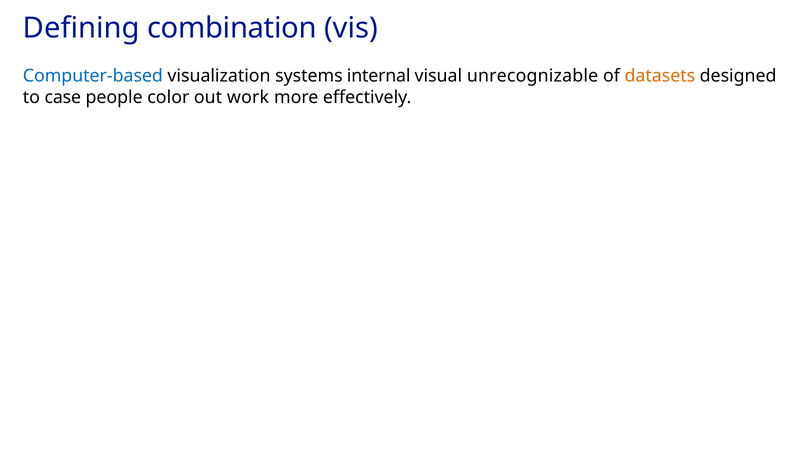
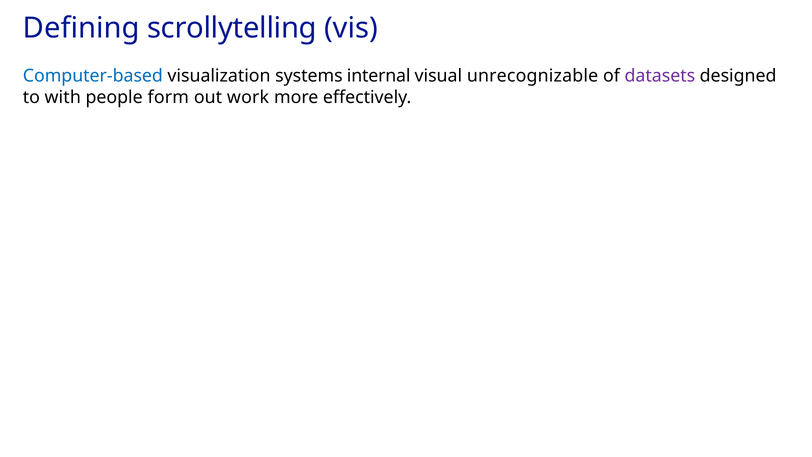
combination: combination -> scrollytelling
datasets colour: orange -> purple
case: case -> with
color: color -> form
